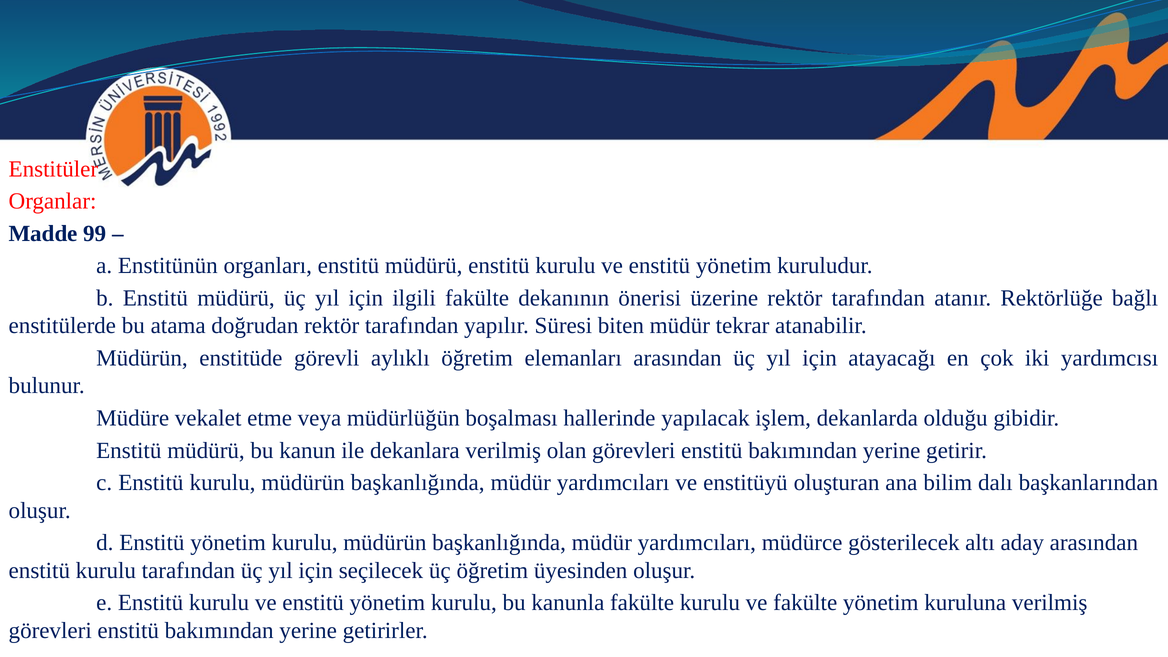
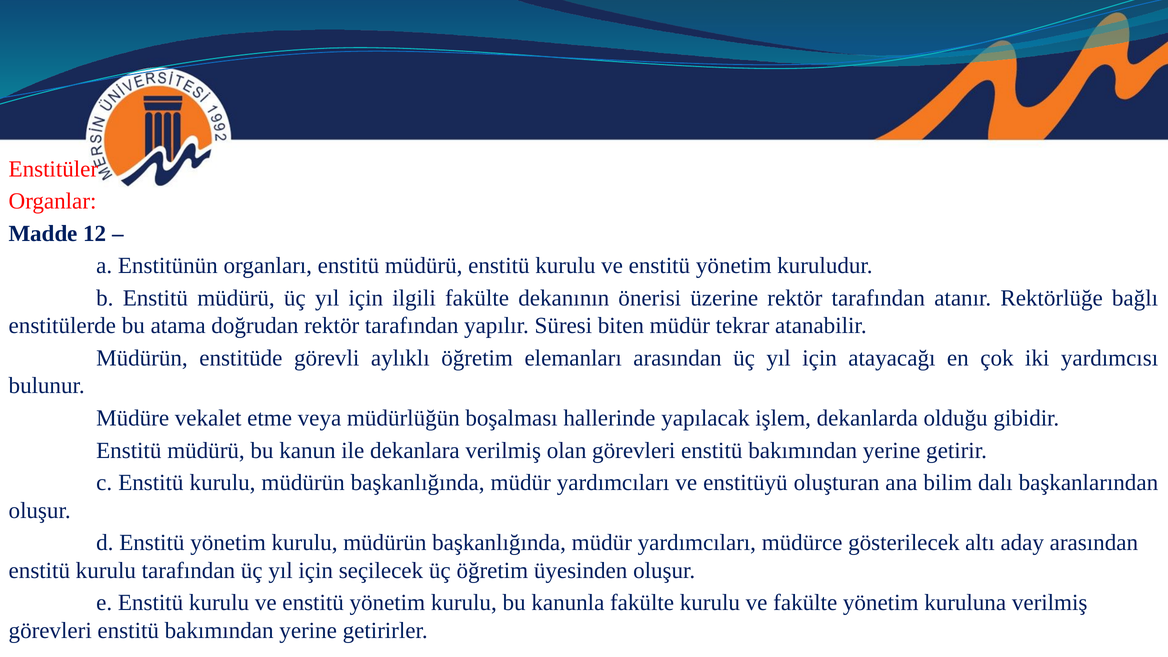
99: 99 -> 12
